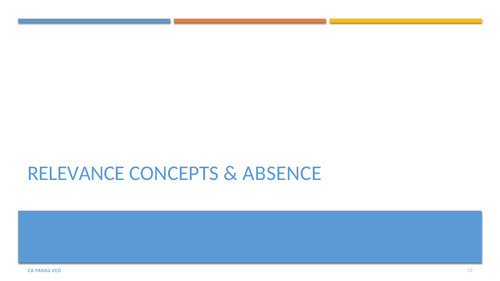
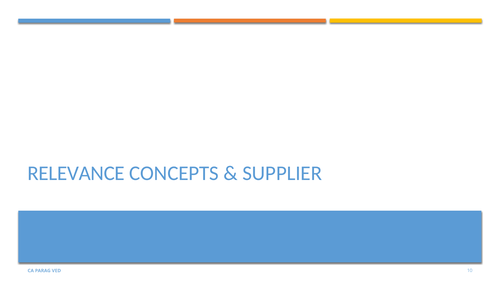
ABSENCE: ABSENCE -> SUPPLIER
